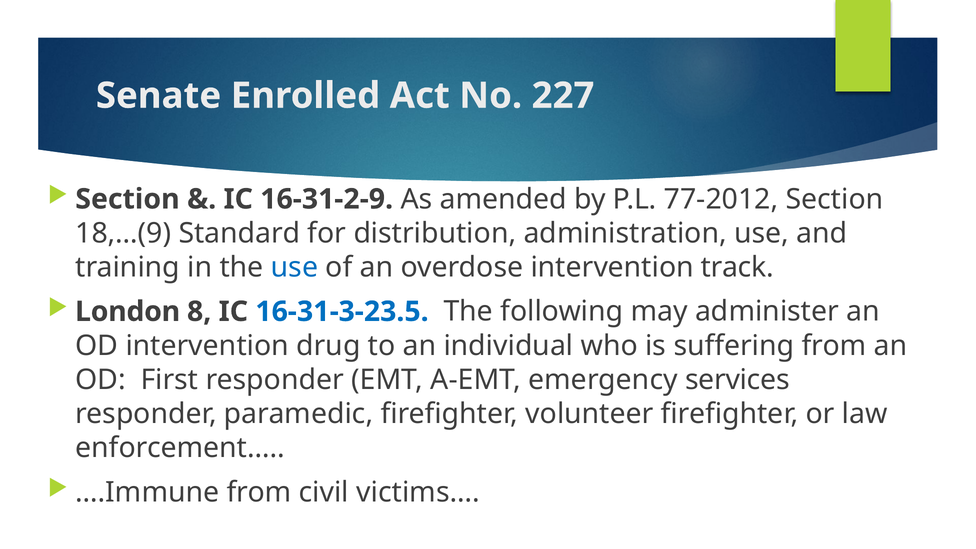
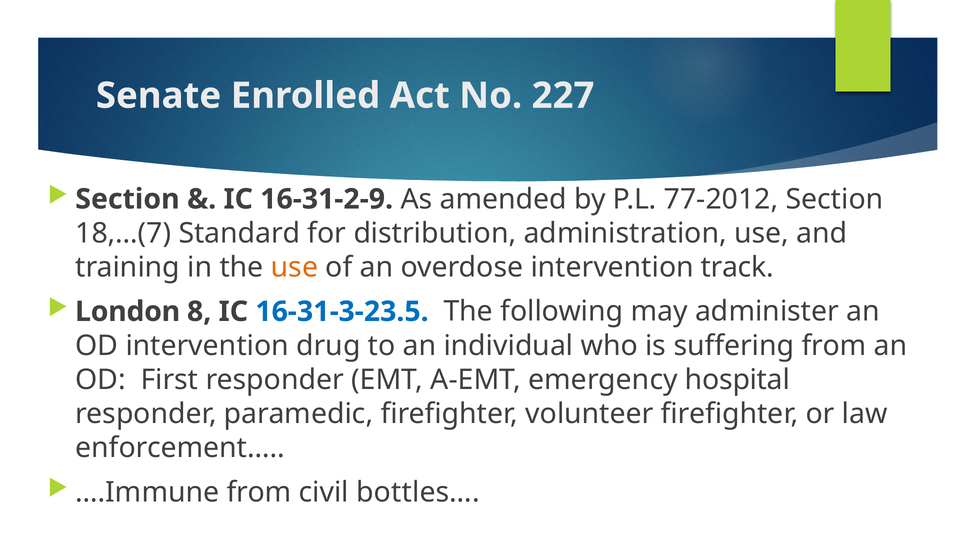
18,…(9: 18,…(9 -> 18,…(7
use at (294, 267) colour: blue -> orange
services: services -> hospital
victims…: victims… -> bottles…
